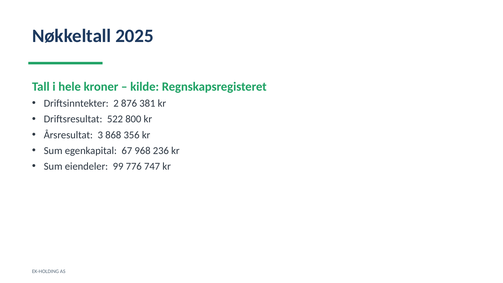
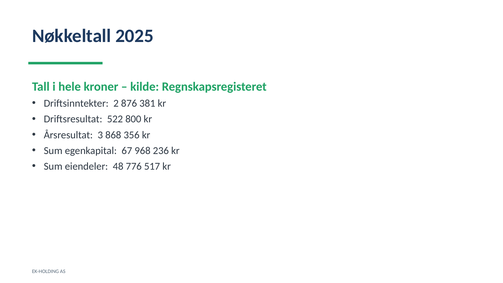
99: 99 -> 48
747: 747 -> 517
